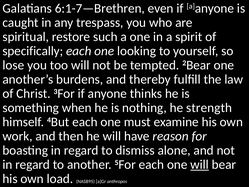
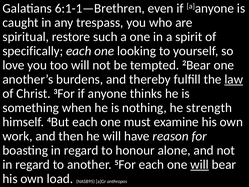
6:1-7—Brethren: 6:1-7—Brethren -> 6:1-1—Brethren
lose: lose -> love
law underline: none -> present
dismiss: dismiss -> honour
